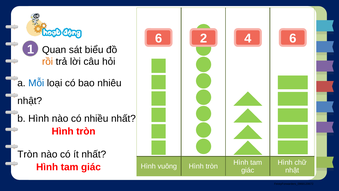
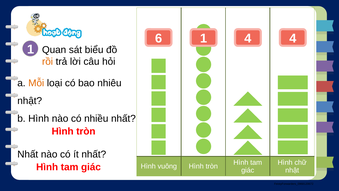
6 2: 2 -> 1
4 6: 6 -> 4
Mỗi colour: blue -> orange
Tròn at (28, 154): Tròn -> Nhất
